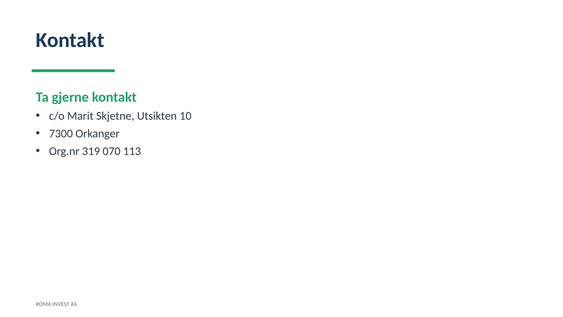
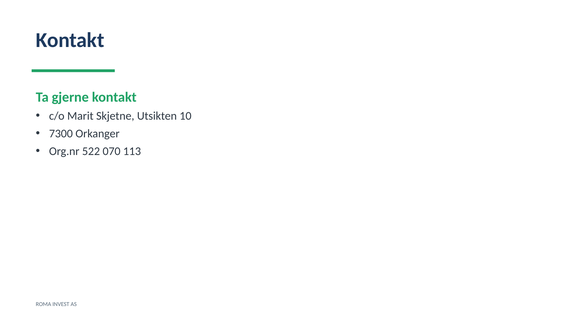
319: 319 -> 522
